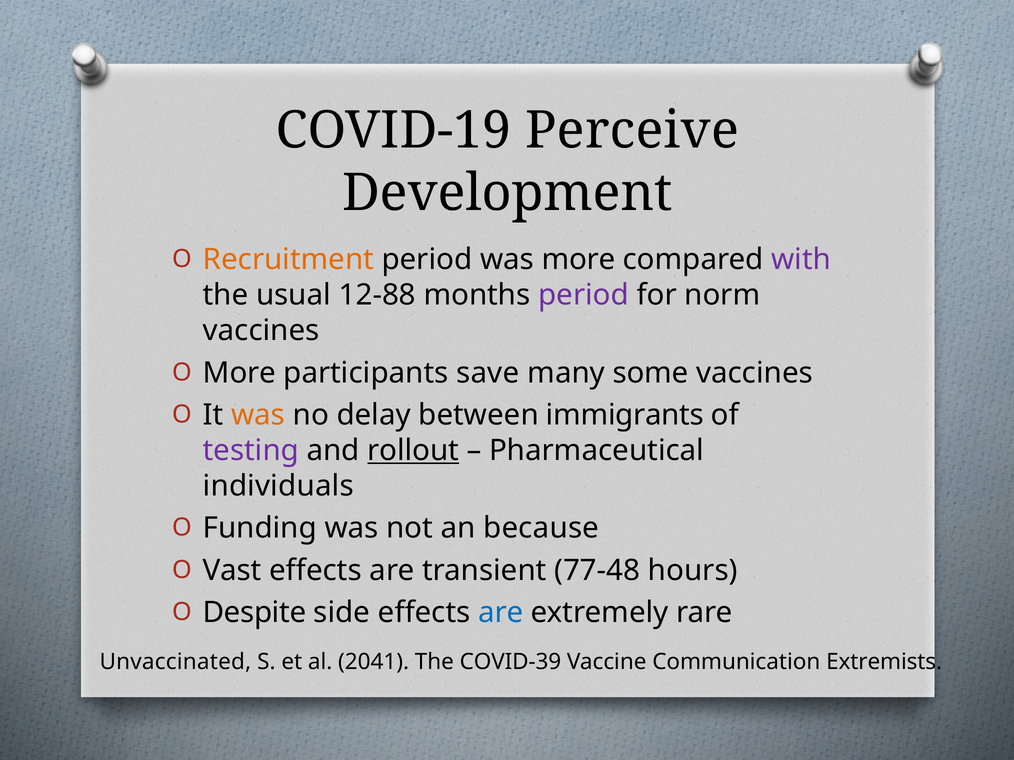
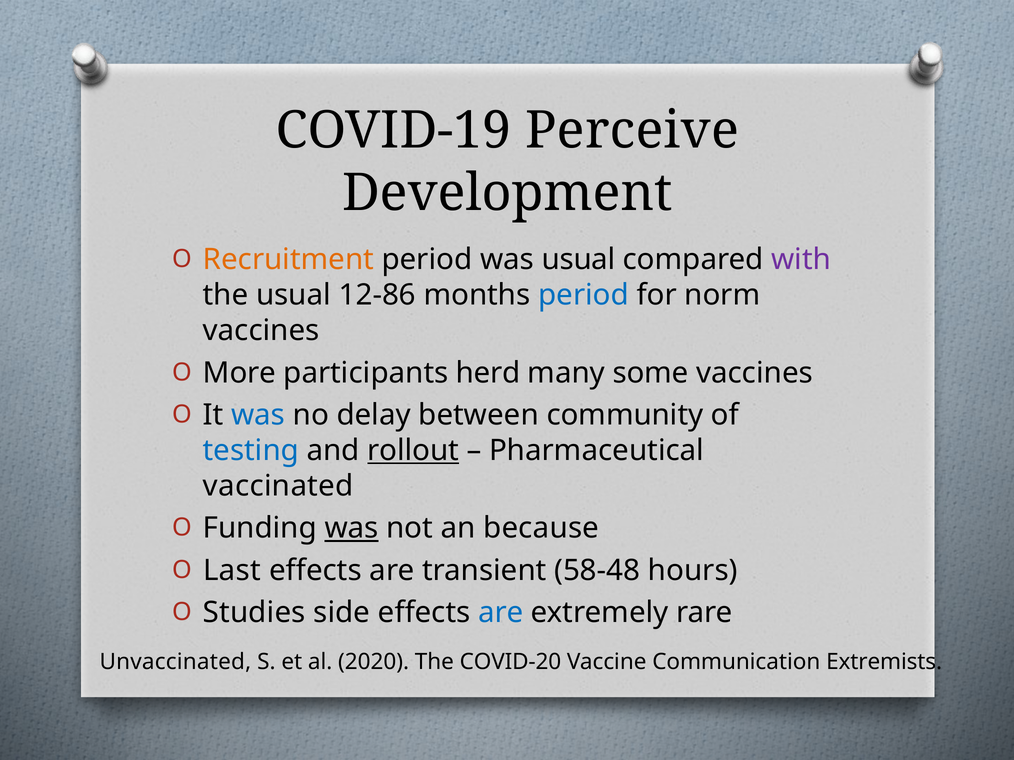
was more: more -> usual
12-88: 12-88 -> 12-86
period at (584, 295) colour: purple -> blue
save: save -> herd
was at (258, 415) colour: orange -> blue
immigrants: immigrants -> community
testing colour: purple -> blue
individuals: individuals -> vaccinated
was at (352, 529) underline: none -> present
Vast: Vast -> Last
77-48: 77-48 -> 58-48
Despite: Despite -> Studies
2041: 2041 -> 2020
COVID-39: COVID-39 -> COVID-20
